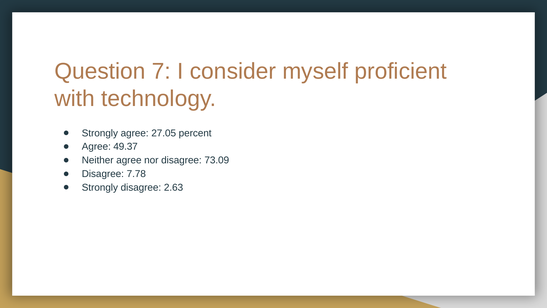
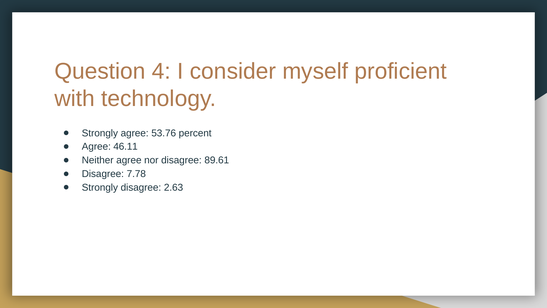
7: 7 -> 4
27.05: 27.05 -> 53.76
49.37: 49.37 -> 46.11
73.09: 73.09 -> 89.61
